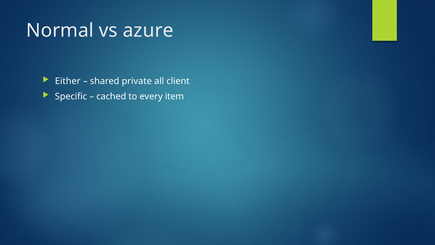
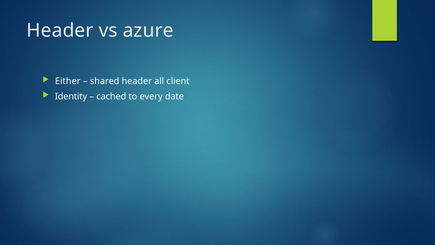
Normal at (60, 31): Normal -> Header
shared private: private -> header
Specific: Specific -> Identity
item: item -> date
